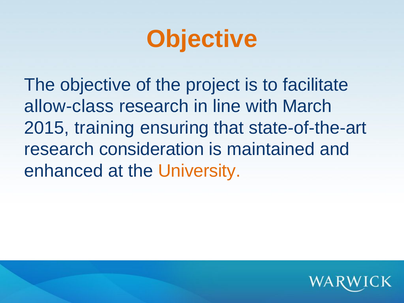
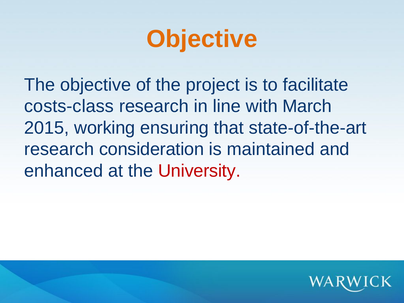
allow-class: allow-class -> costs-class
training: training -> working
University colour: orange -> red
